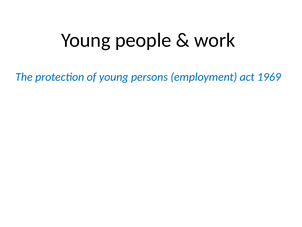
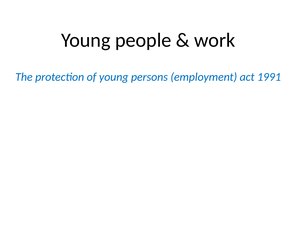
1969: 1969 -> 1991
